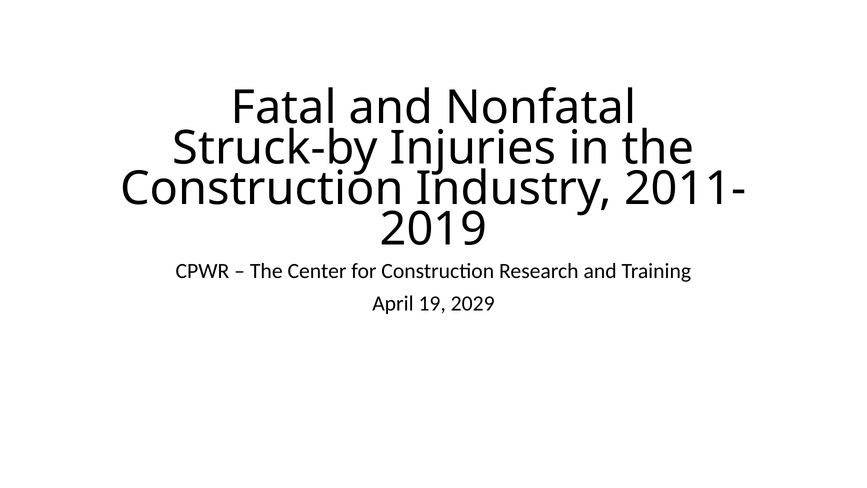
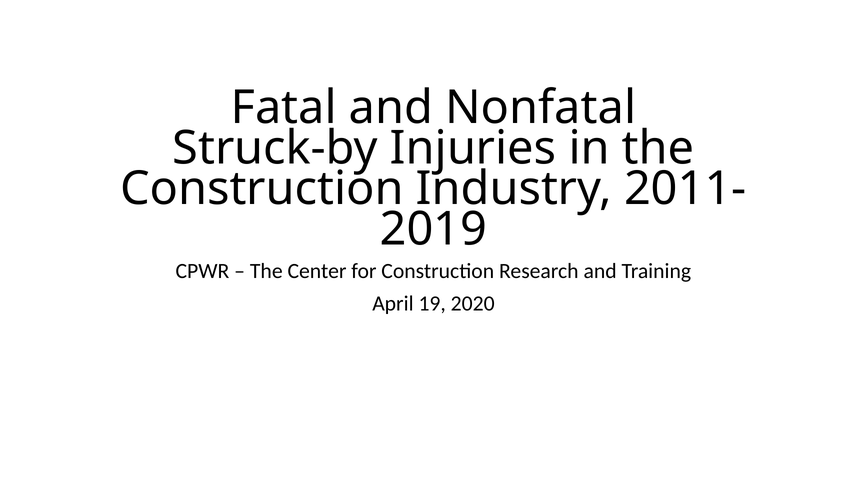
2029: 2029 -> 2020
